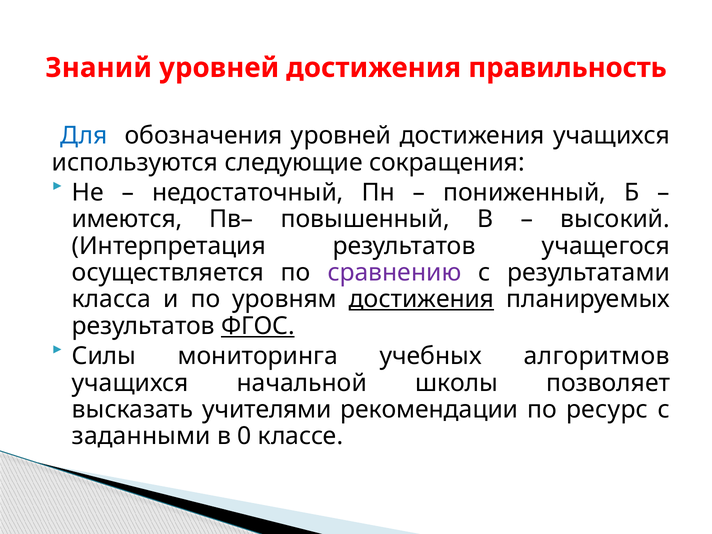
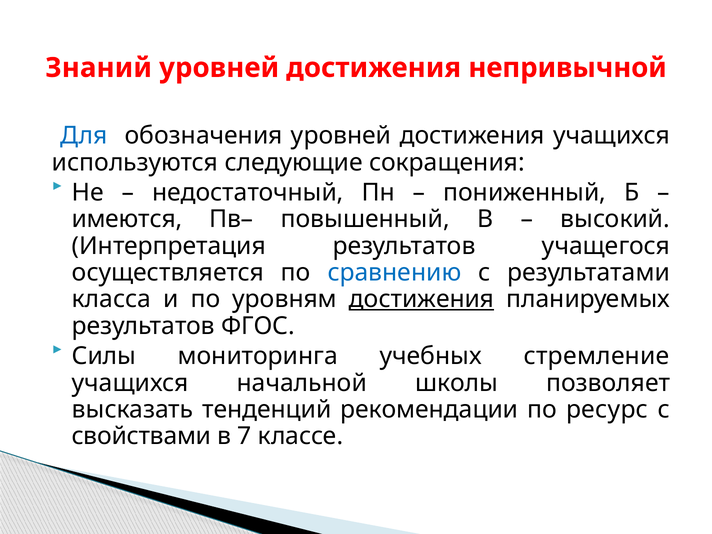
правильность: правильность -> непривычной
сравнению colour: purple -> blue
ФГОС underline: present -> none
алгоритмов: алгоритмов -> стремление
учителями: учителями -> тенденций
заданными: заданными -> свойствами
0: 0 -> 7
